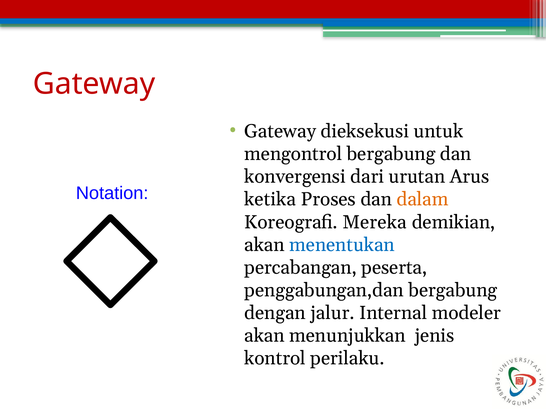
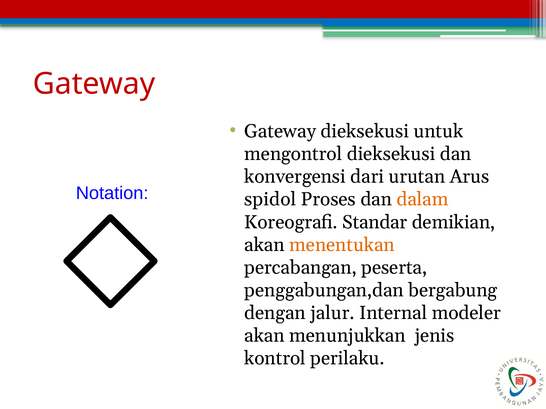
mengontrol bergabung: bergabung -> dieksekusi
ketika: ketika -> spidol
Mereka: Mereka -> Standar
menentukan colour: blue -> orange
